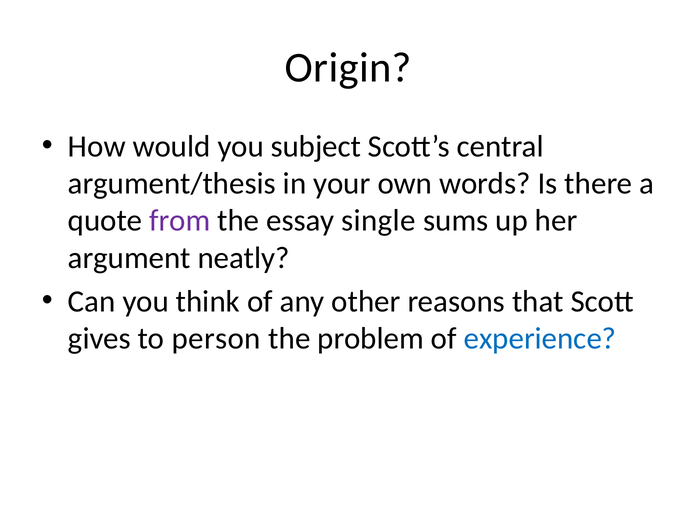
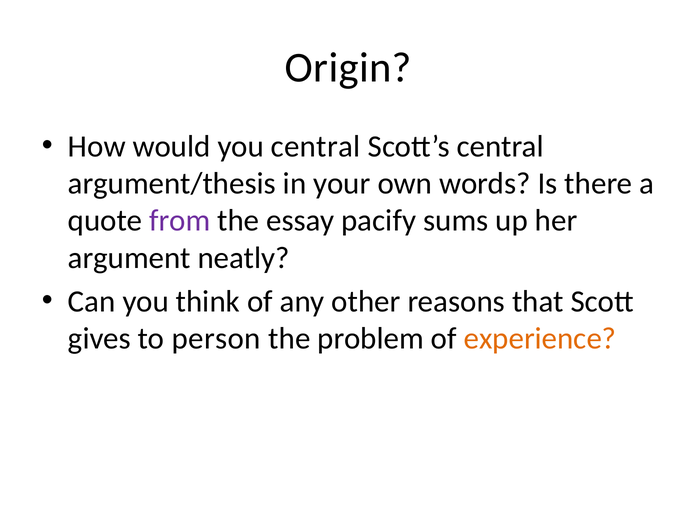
you subject: subject -> central
single: single -> pacify
experience colour: blue -> orange
